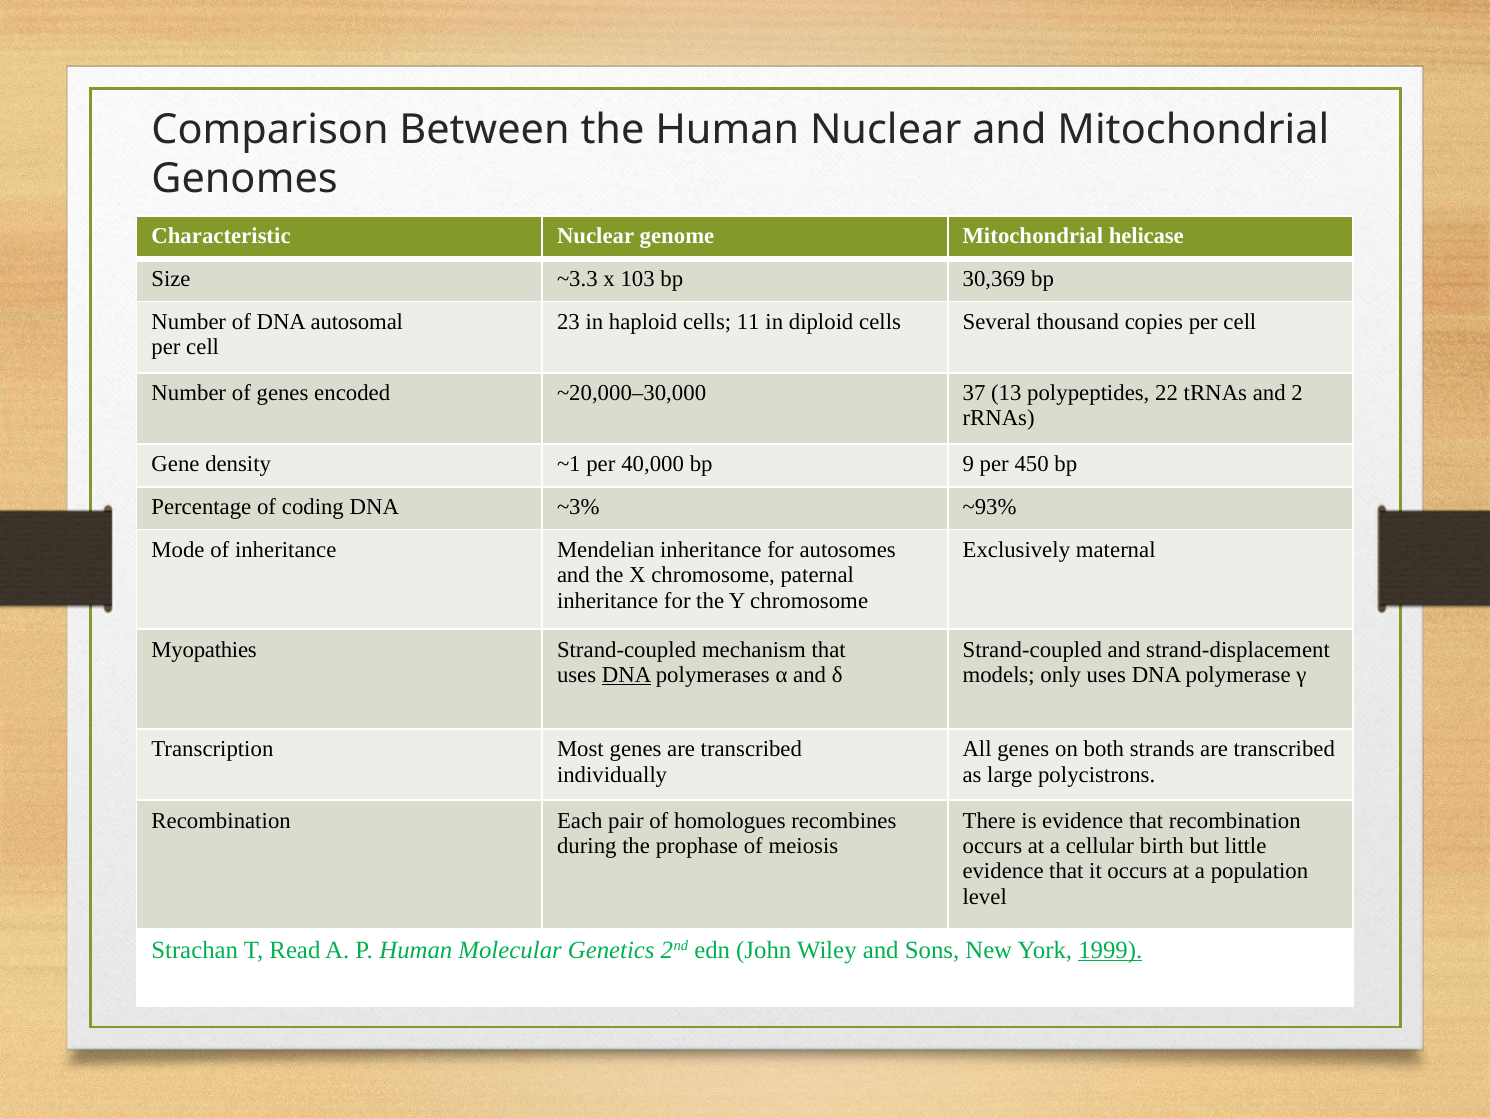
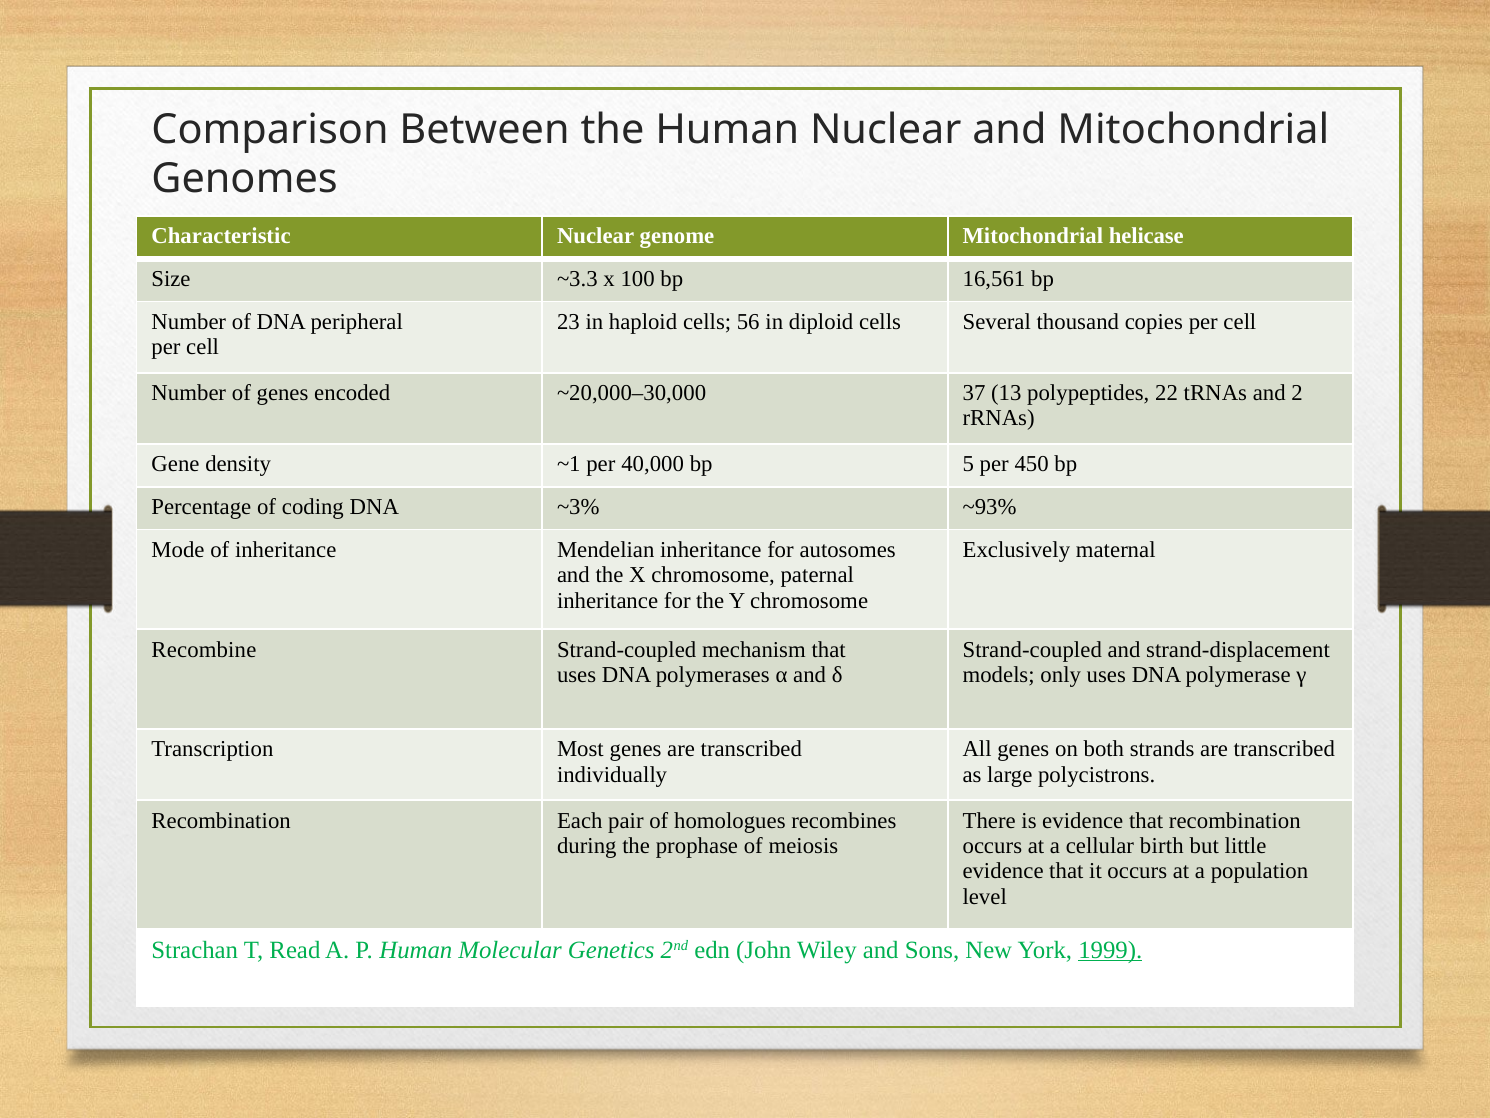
103: 103 -> 100
30,369: 30,369 -> 16,561
autosomal: autosomal -> peripheral
11: 11 -> 56
9: 9 -> 5
Myopathies: Myopathies -> Recombine
DNA at (627, 675) underline: present -> none
